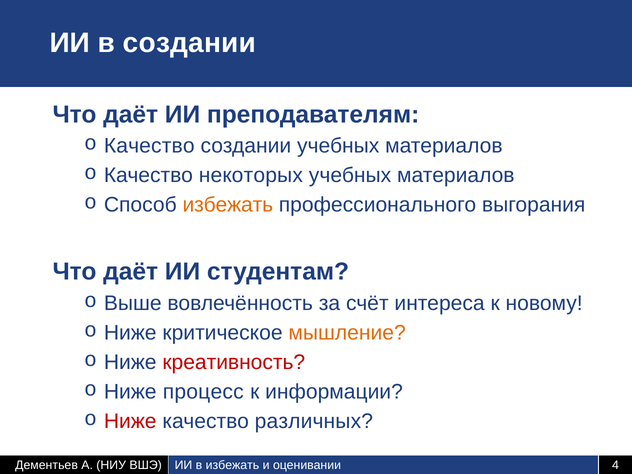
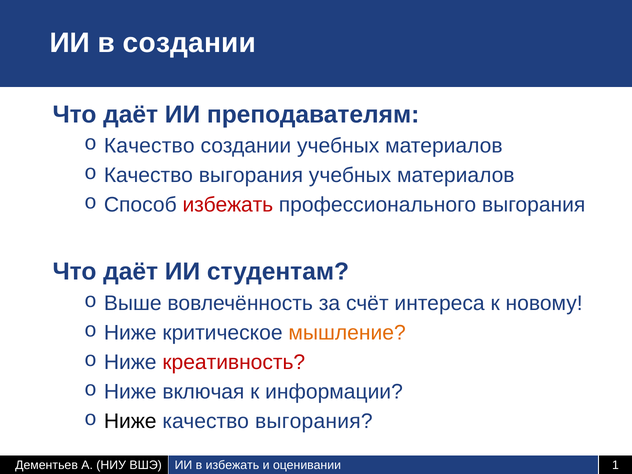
некоторых at (251, 175): некоторых -> выгорания
избежать at (228, 205) colour: orange -> red
процесс: процесс -> включая
Ниже at (130, 421) colour: red -> black
различных at (314, 421): различных -> выгорания
4: 4 -> 1
